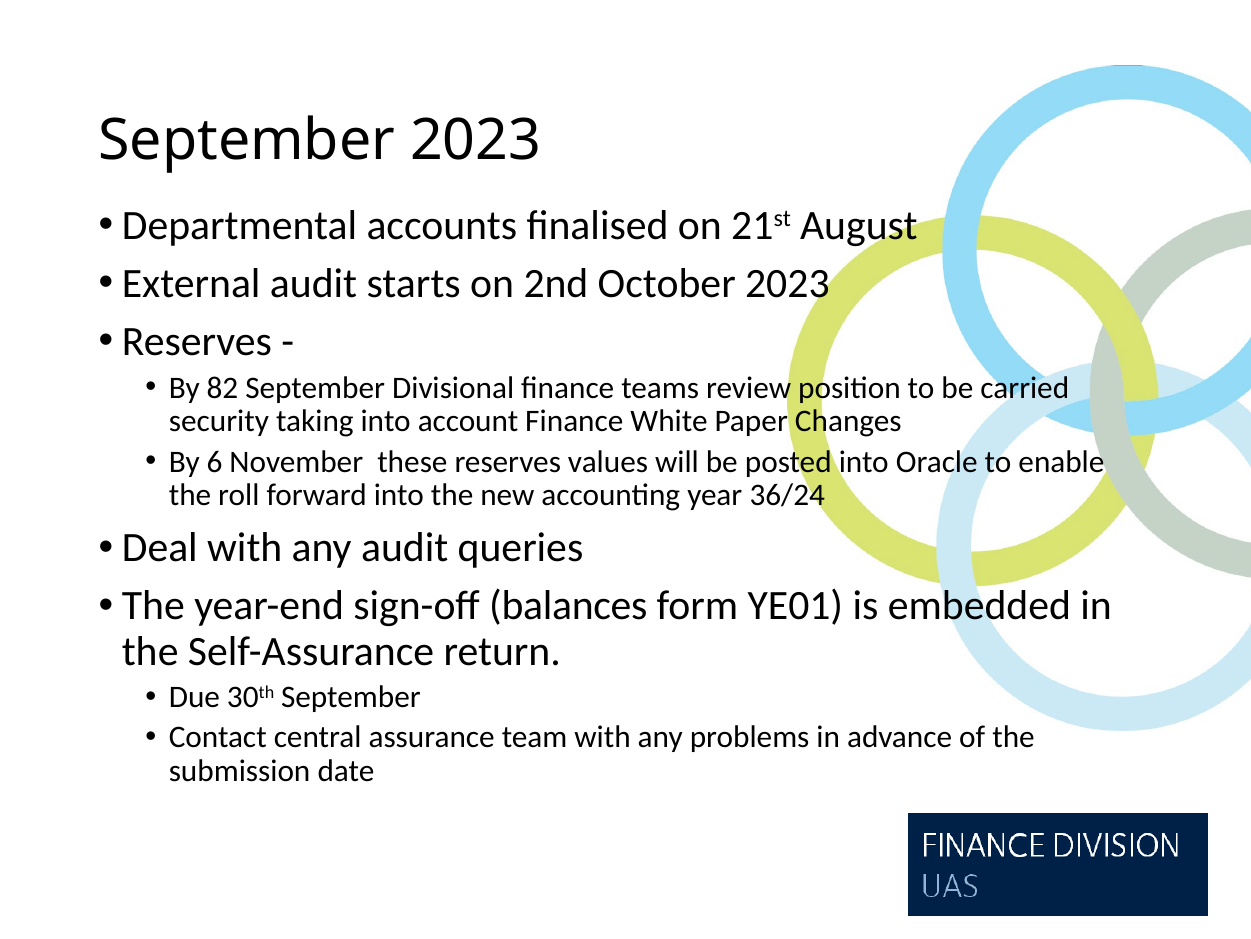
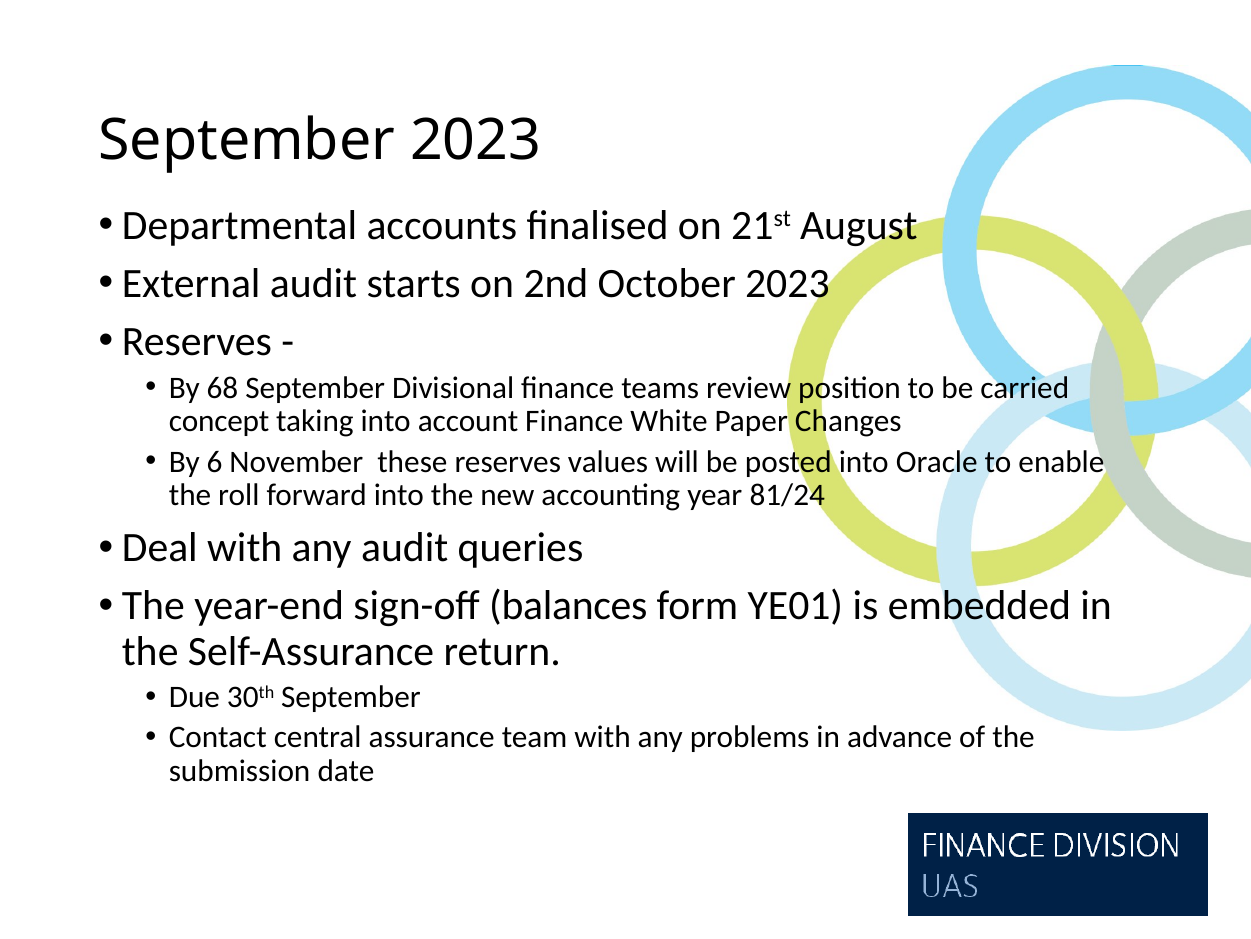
82: 82 -> 68
security: security -> concept
36/24: 36/24 -> 81/24
